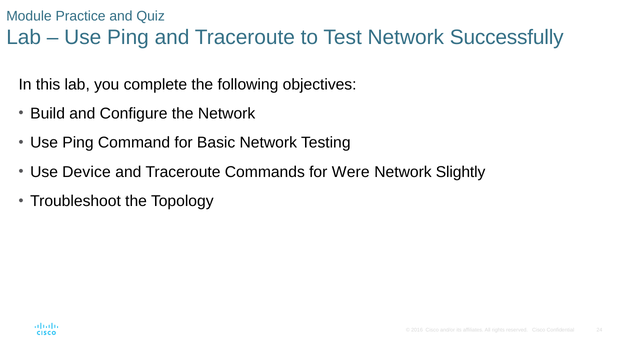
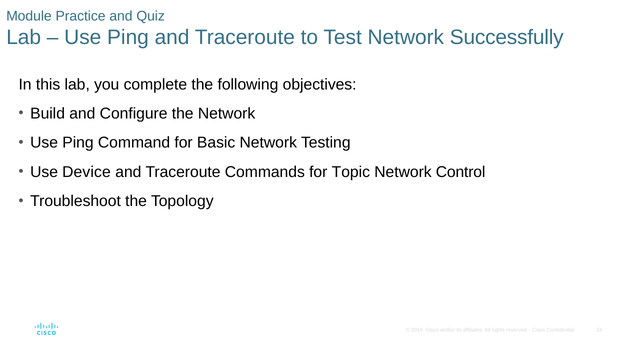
Were: Were -> Topic
Slightly: Slightly -> Control
